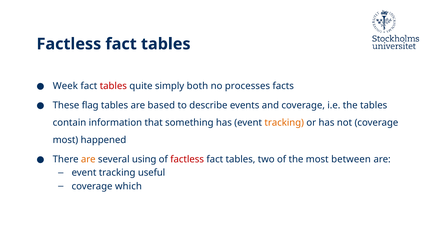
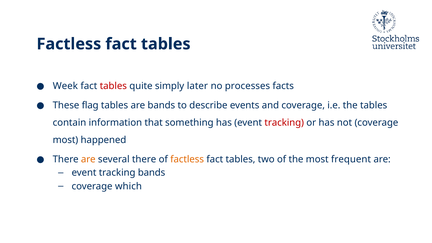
both: both -> later
are based: based -> bands
tracking at (284, 123) colour: orange -> red
several using: using -> there
factless at (187, 159) colour: red -> orange
between: between -> frequent
tracking useful: useful -> bands
